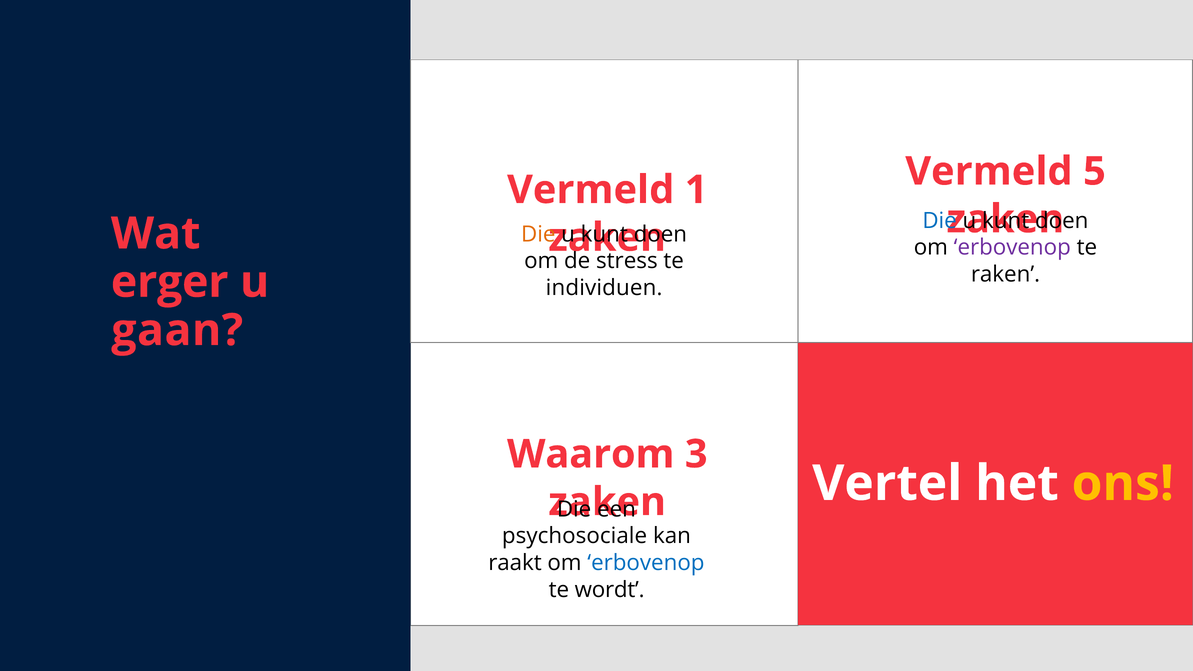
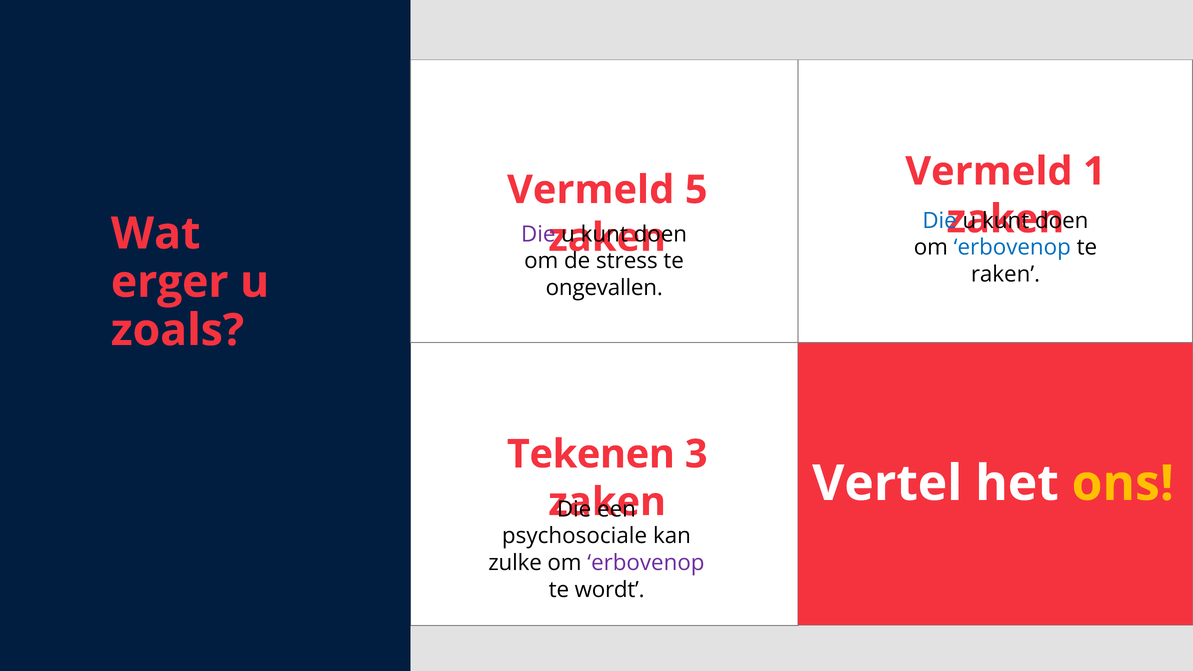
5: 5 -> 1
1: 1 -> 5
Die at (538, 234) colour: orange -> purple
erbovenop at (1012, 248) colour: purple -> blue
individuen: individuen -> ongevallen
gaan: gaan -> zoals
Waarom: Waarom -> Tekenen
raakt: raakt -> zulke
erbovenop at (646, 563) colour: blue -> purple
